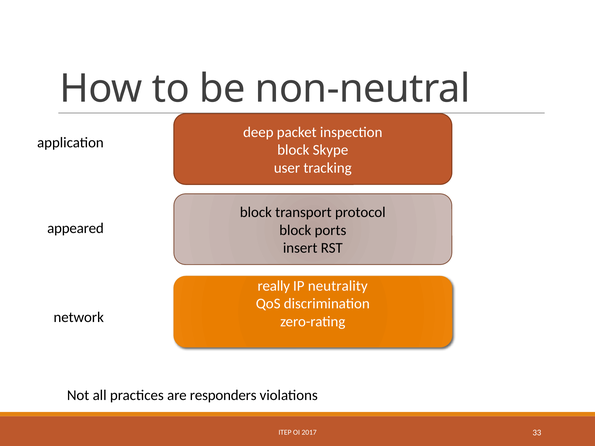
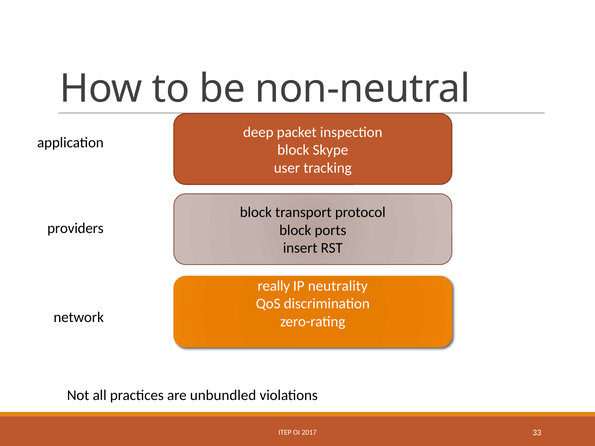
appeared: appeared -> providers
responders: responders -> unbundled
